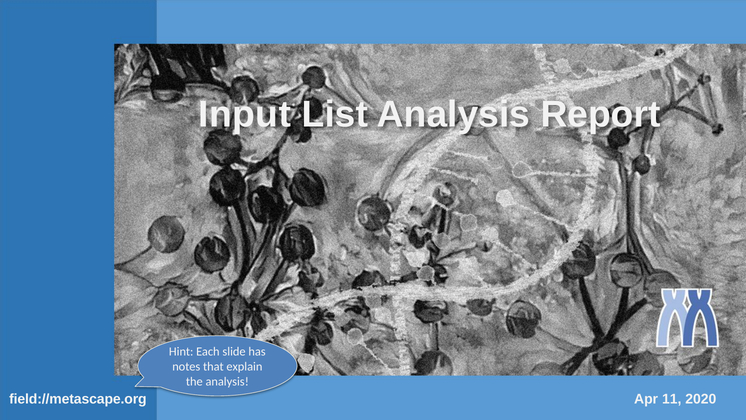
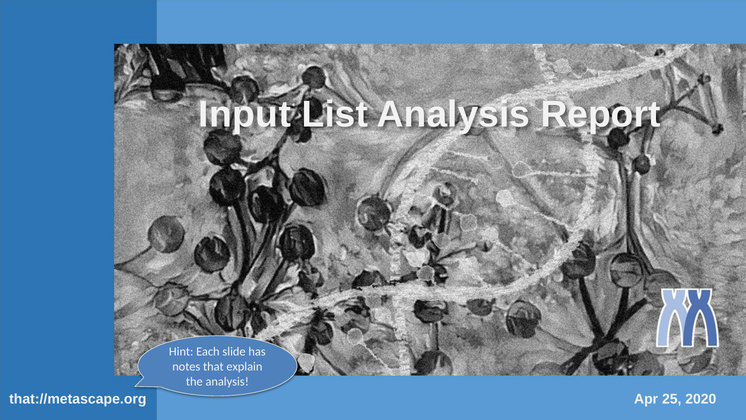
field://metascape.org: field://metascape.org -> that://metascape.org
11: 11 -> 25
